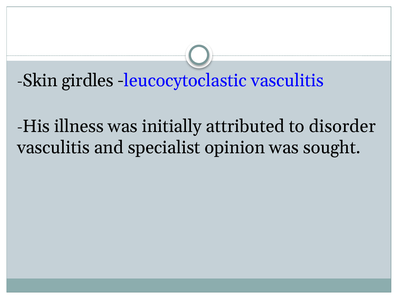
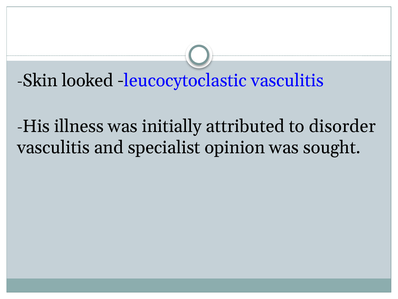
girdles: girdles -> looked
